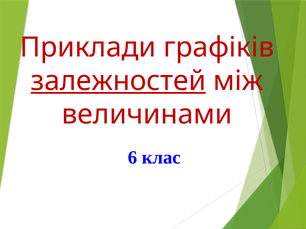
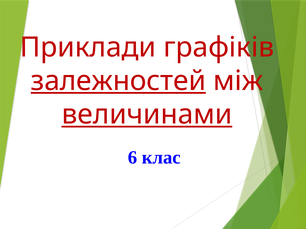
величинами underline: none -> present
